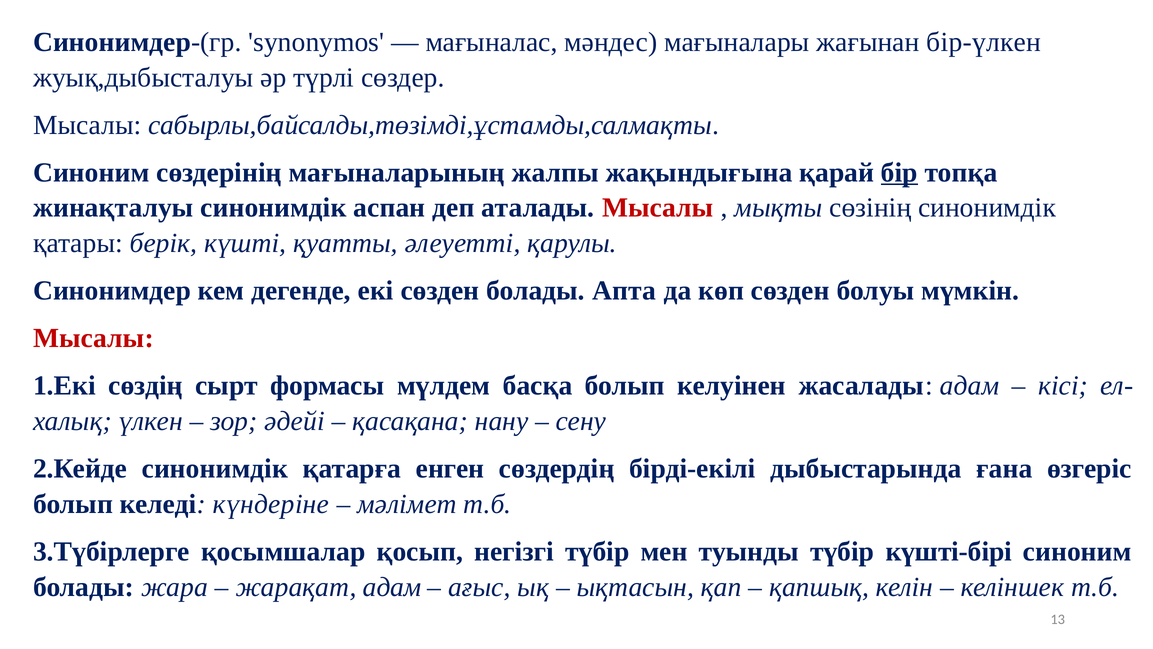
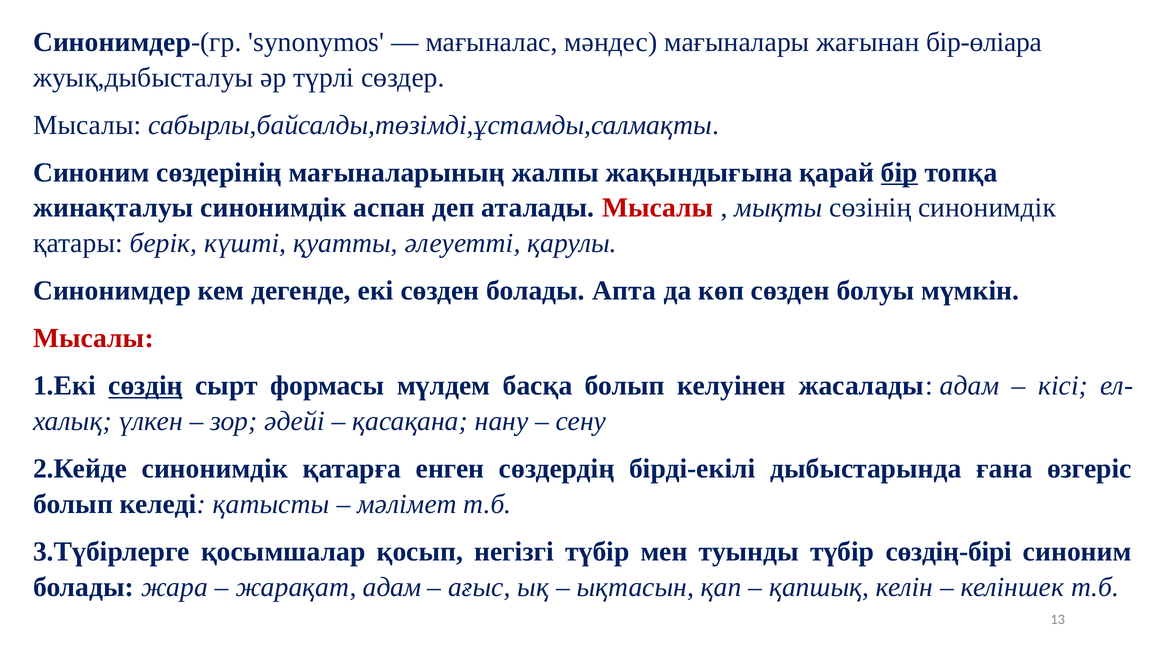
бір-үлкен: бір-үлкен -> бір-өліара
сөздің underline: none -> present
күндеріне: күндеріне -> қатысты
күшті-бірі: күшті-бірі -> сөздің-бірі
